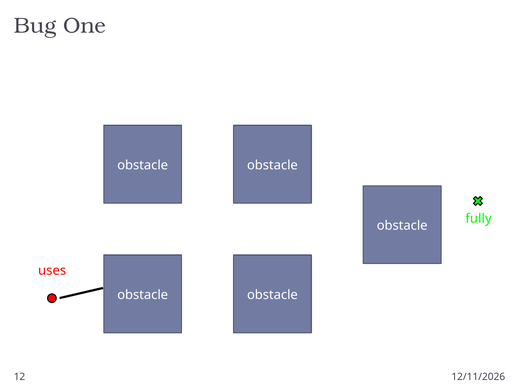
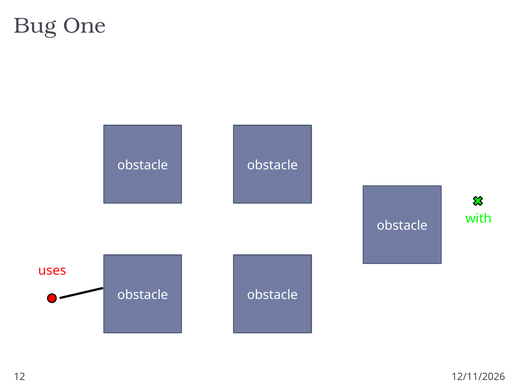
fully: fully -> with
